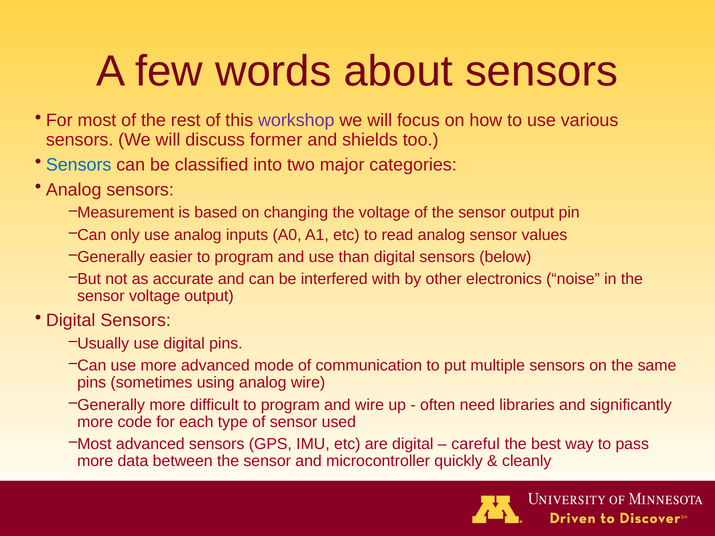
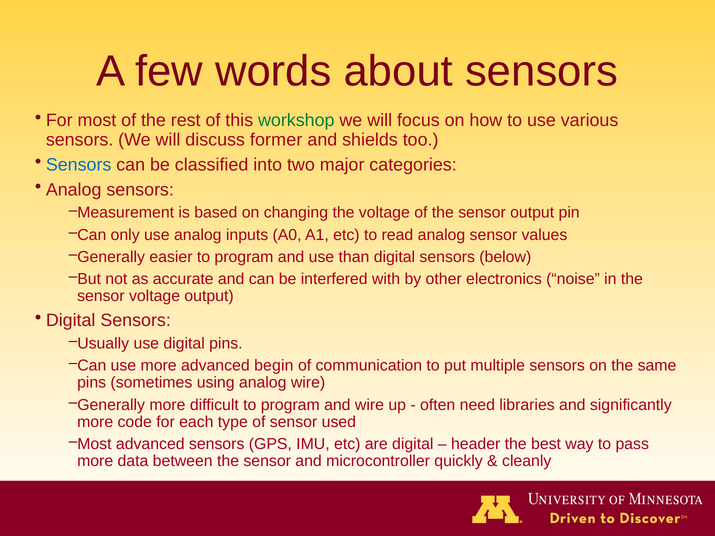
workshop colour: purple -> green
mode: mode -> begin
careful: careful -> header
